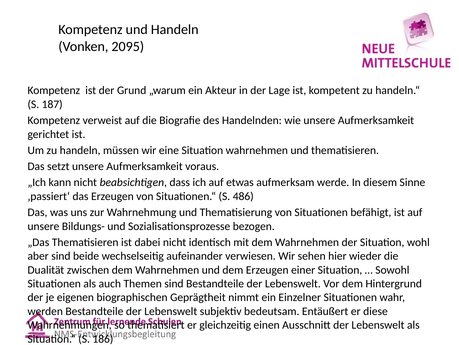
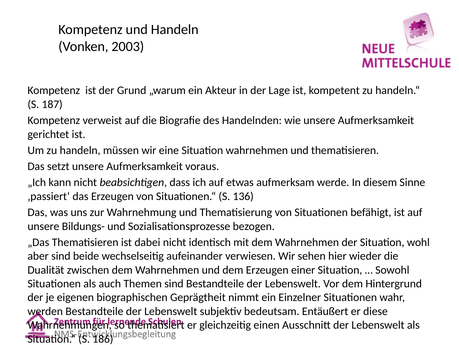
2095: 2095 -> 2003
486: 486 -> 136
